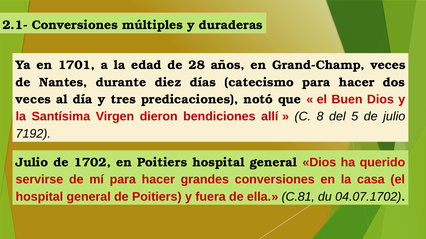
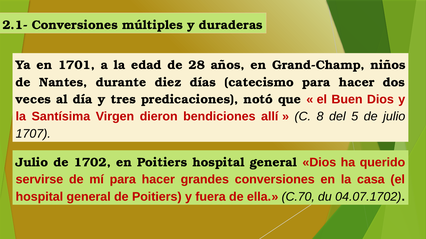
Grand-Champ veces: veces -> niños
7192: 7192 -> 1707
C.81: C.81 -> C.70
